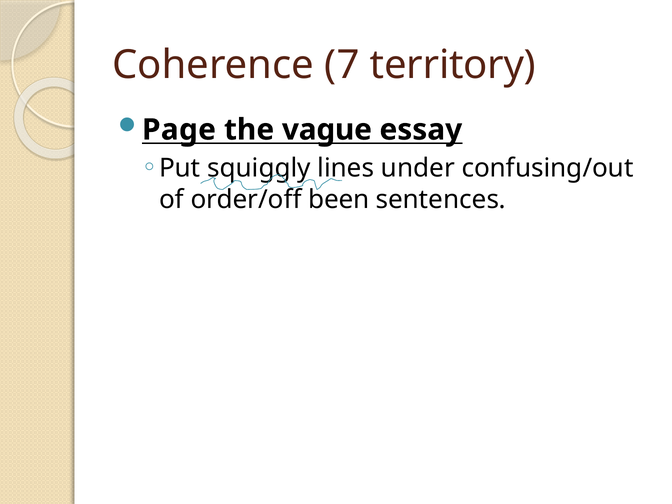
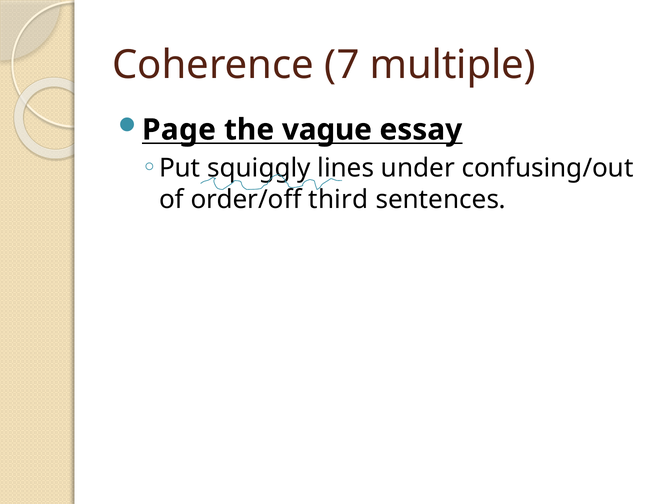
territory: territory -> multiple
been: been -> third
